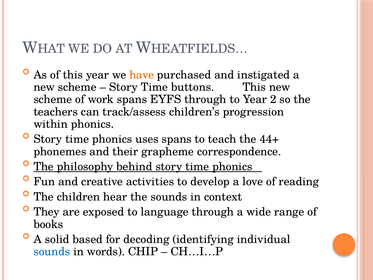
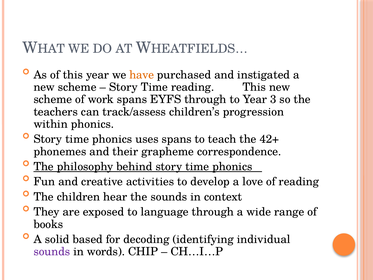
Time buttons: buttons -> reading
2: 2 -> 3
44+: 44+ -> 42+
sounds at (52, 251) colour: blue -> purple
